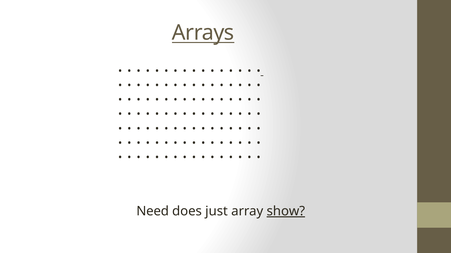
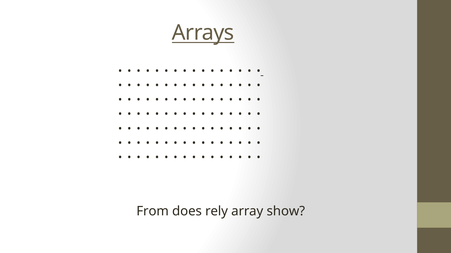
Need: Need -> From
just: just -> rely
show underline: present -> none
